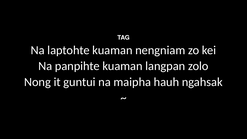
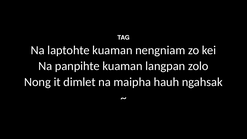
guntui: guntui -> dimlet
